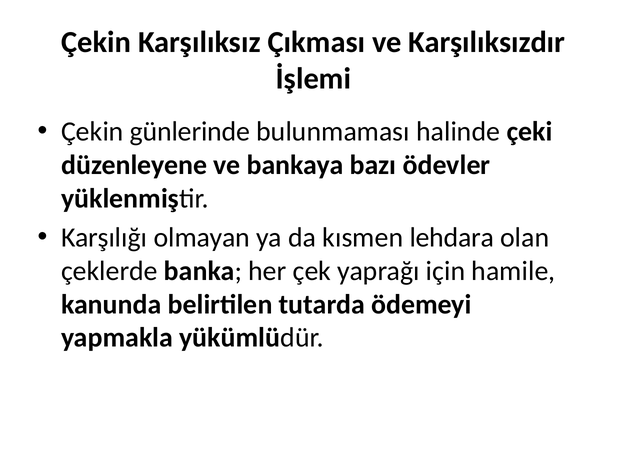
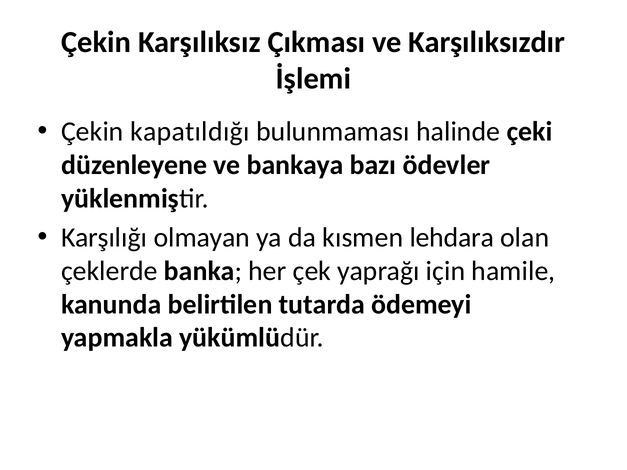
günlerinde: günlerinde -> kapatıldığı
